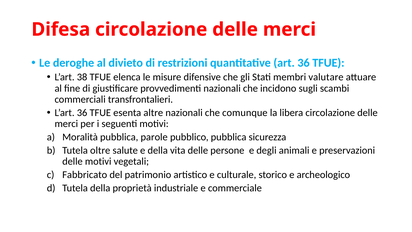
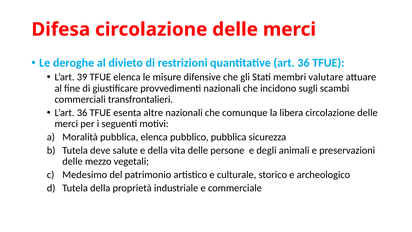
38: 38 -> 39
pubblica parole: parole -> elenca
oltre: oltre -> deve
delle motivi: motivi -> mezzo
Fabbricato: Fabbricato -> Medesimo
